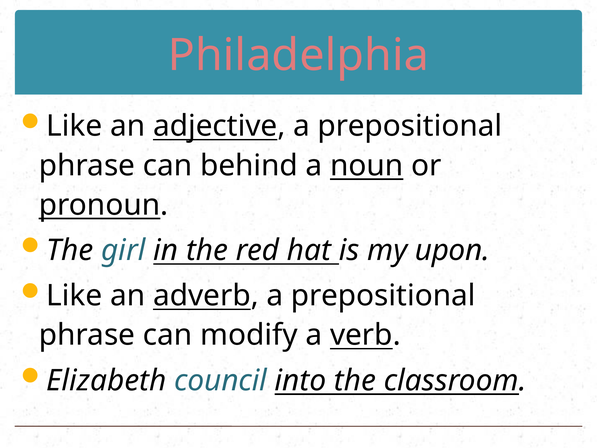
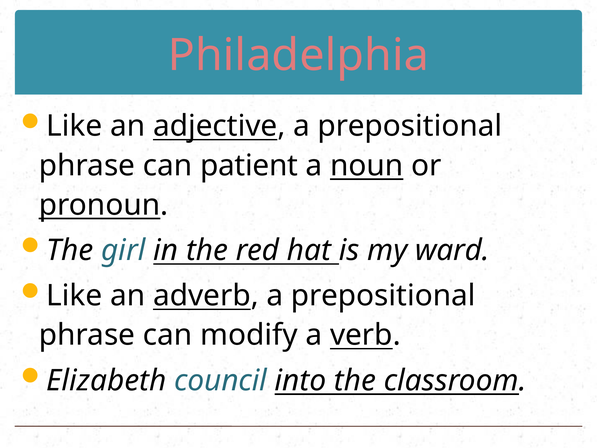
behind: behind -> patient
upon: upon -> ward
